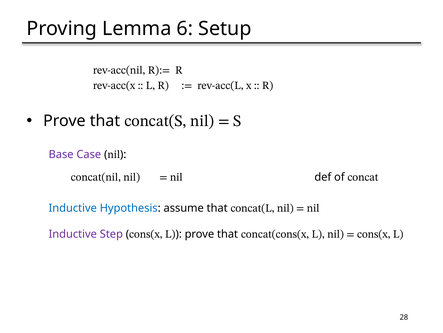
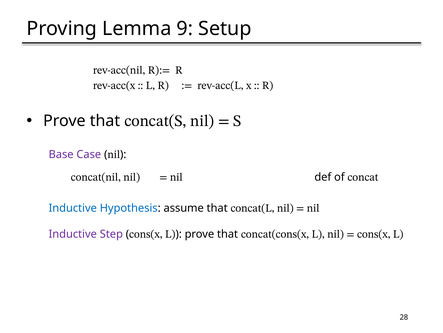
6: 6 -> 9
